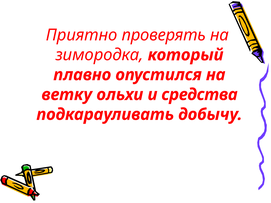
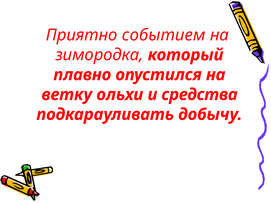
проверять: проверять -> событием
